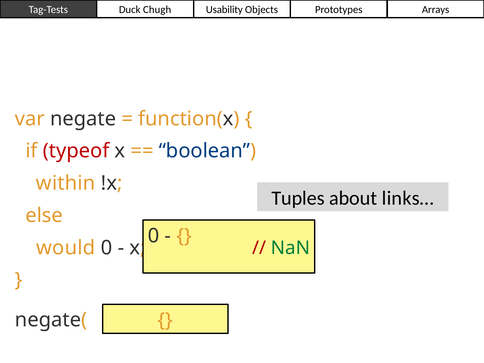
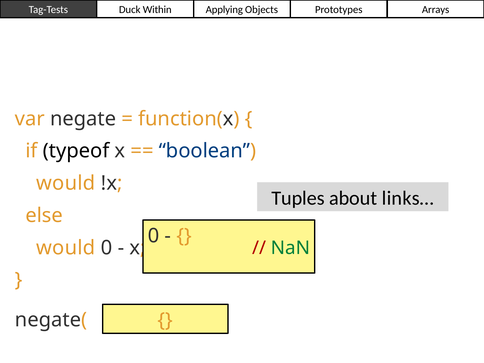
Chugh: Chugh -> Within
Usability: Usability -> Applying
typeof colour: red -> black
within at (66, 183): within -> would
